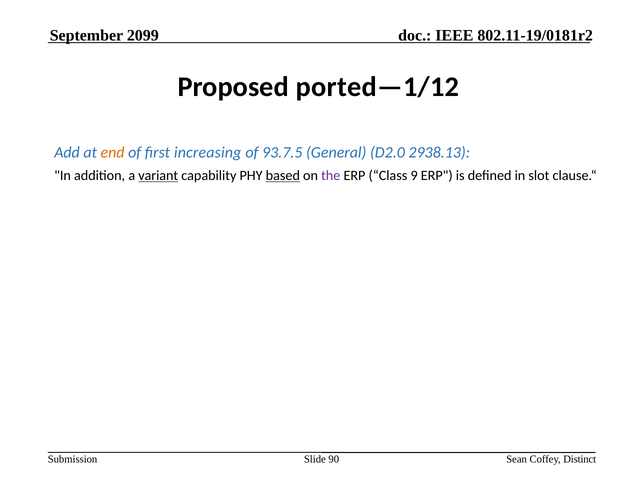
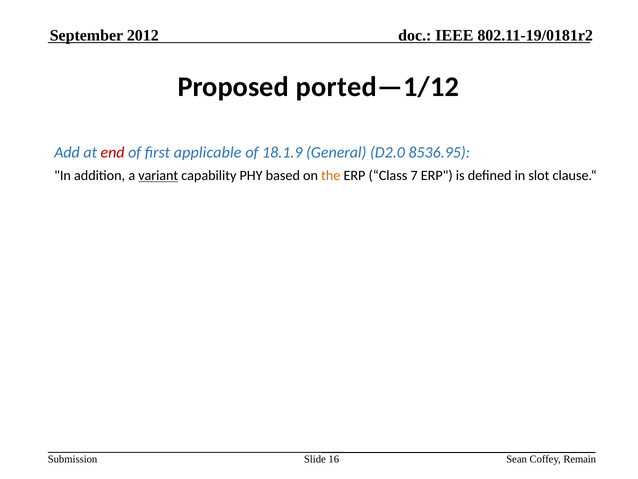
2099: 2099 -> 2012
end colour: orange -> red
increasing: increasing -> applicable
93.7.5: 93.7.5 -> 18.1.9
2938.13: 2938.13 -> 8536.95
based underline: present -> none
the colour: purple -> orange
9: 9 -> 7
90: 90 -> 16
Distinct: Distinct -> Remain
